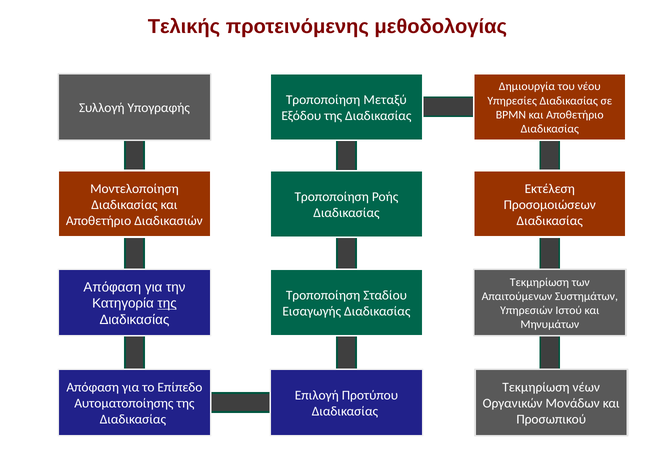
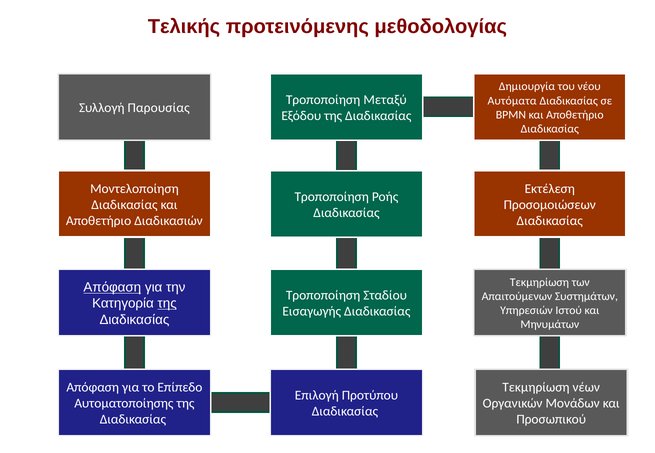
Υπηρεσίες: Υπηρεσίες -> Αυτόματα
Υπογραφής: Υπογραφής -> Παρουσίας
Απόφαση at (112, 288) underline: none -> present
